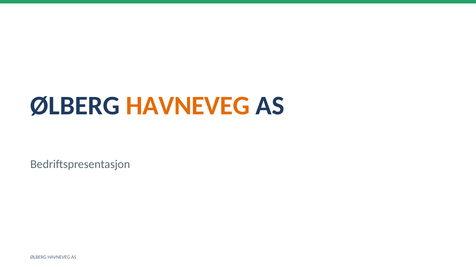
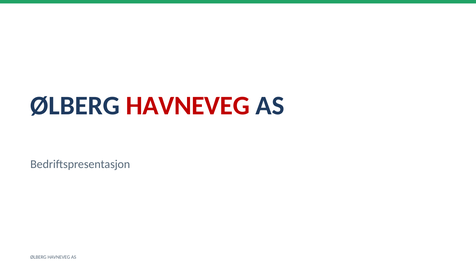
HAVNEVEG at (188, 106) colour: orange -> red
